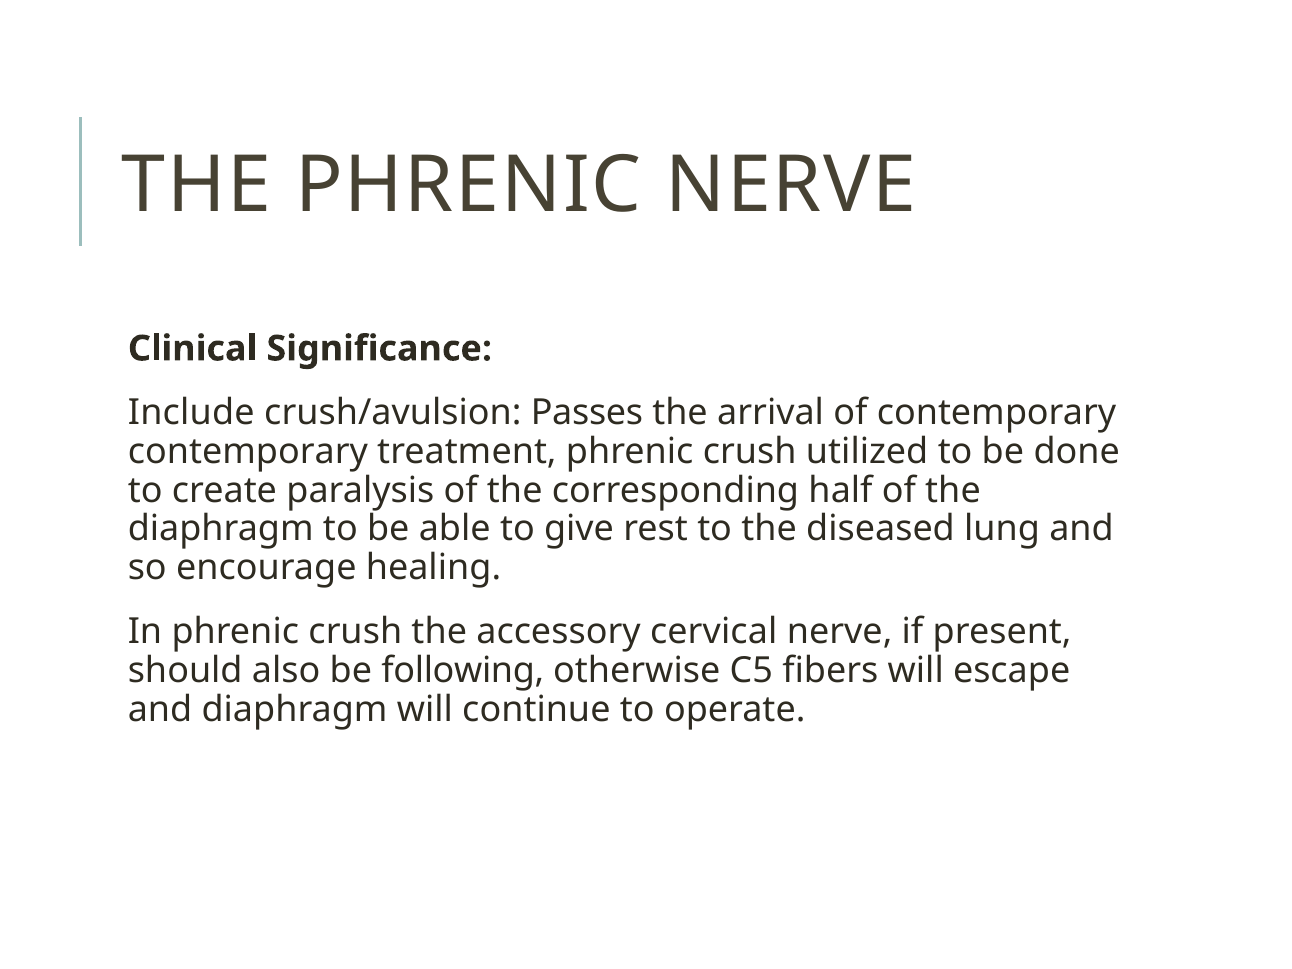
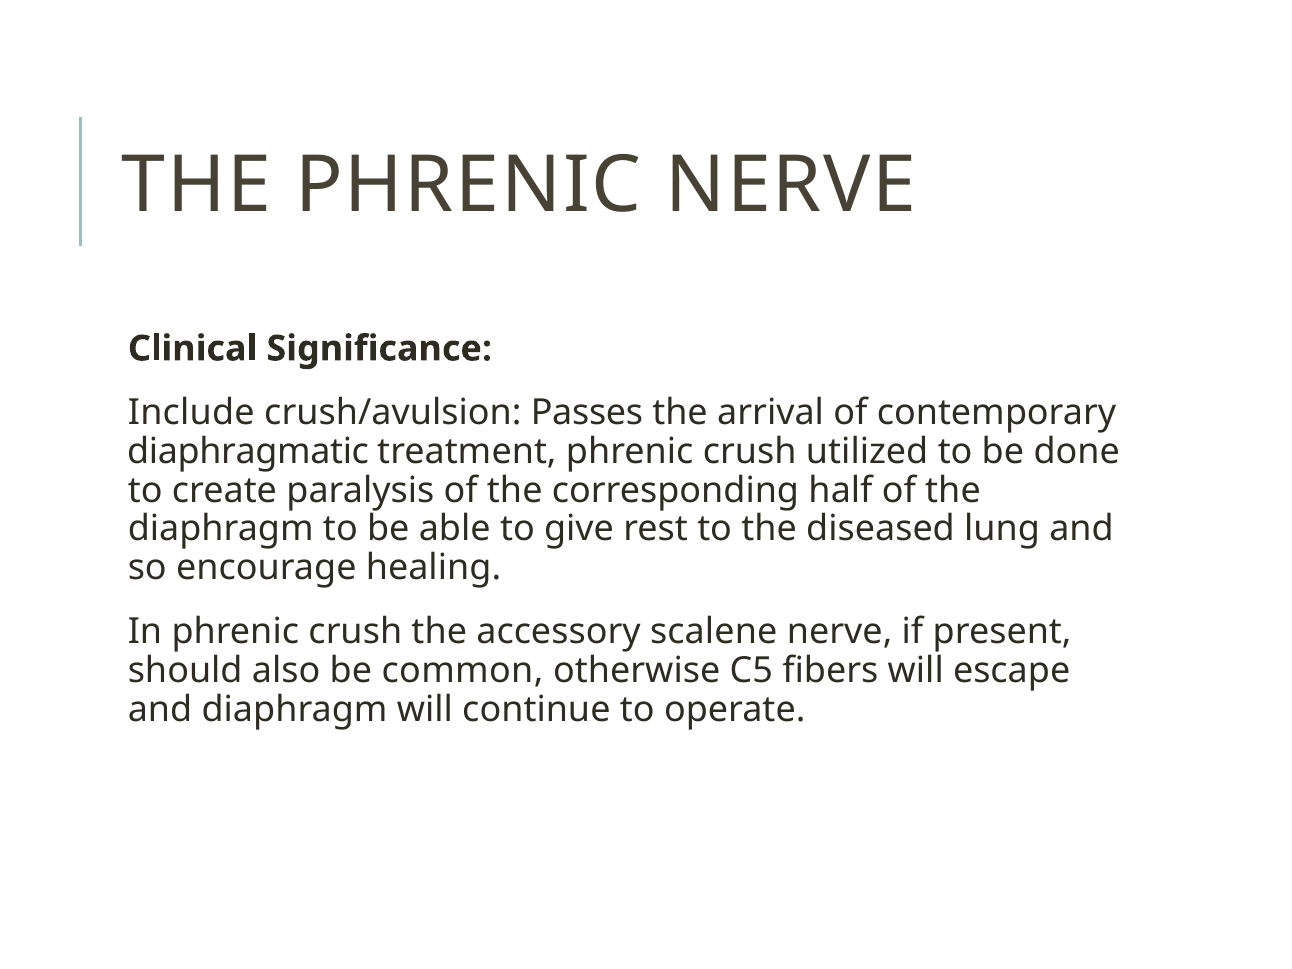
contemporary at (248, 451): contemporary -> diaphragmatic
cervical: cervical -> scalene
following: following -> common
